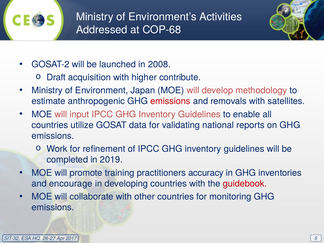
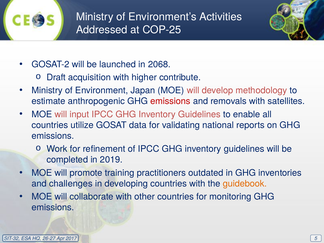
COP-68: COP-68 -> COP-25
2008: 2008 -> 2068
accuracy: accuracy -> outdated
encourage: encourage -> challenges
guidebook colour: red -> orange
